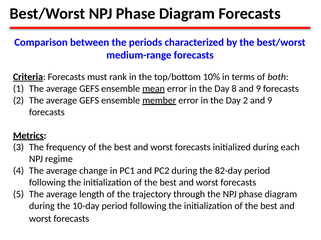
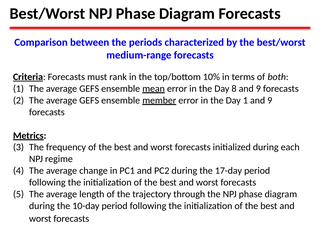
Day 2: 2 -> 1
82-day: 82-day -> 17-day
